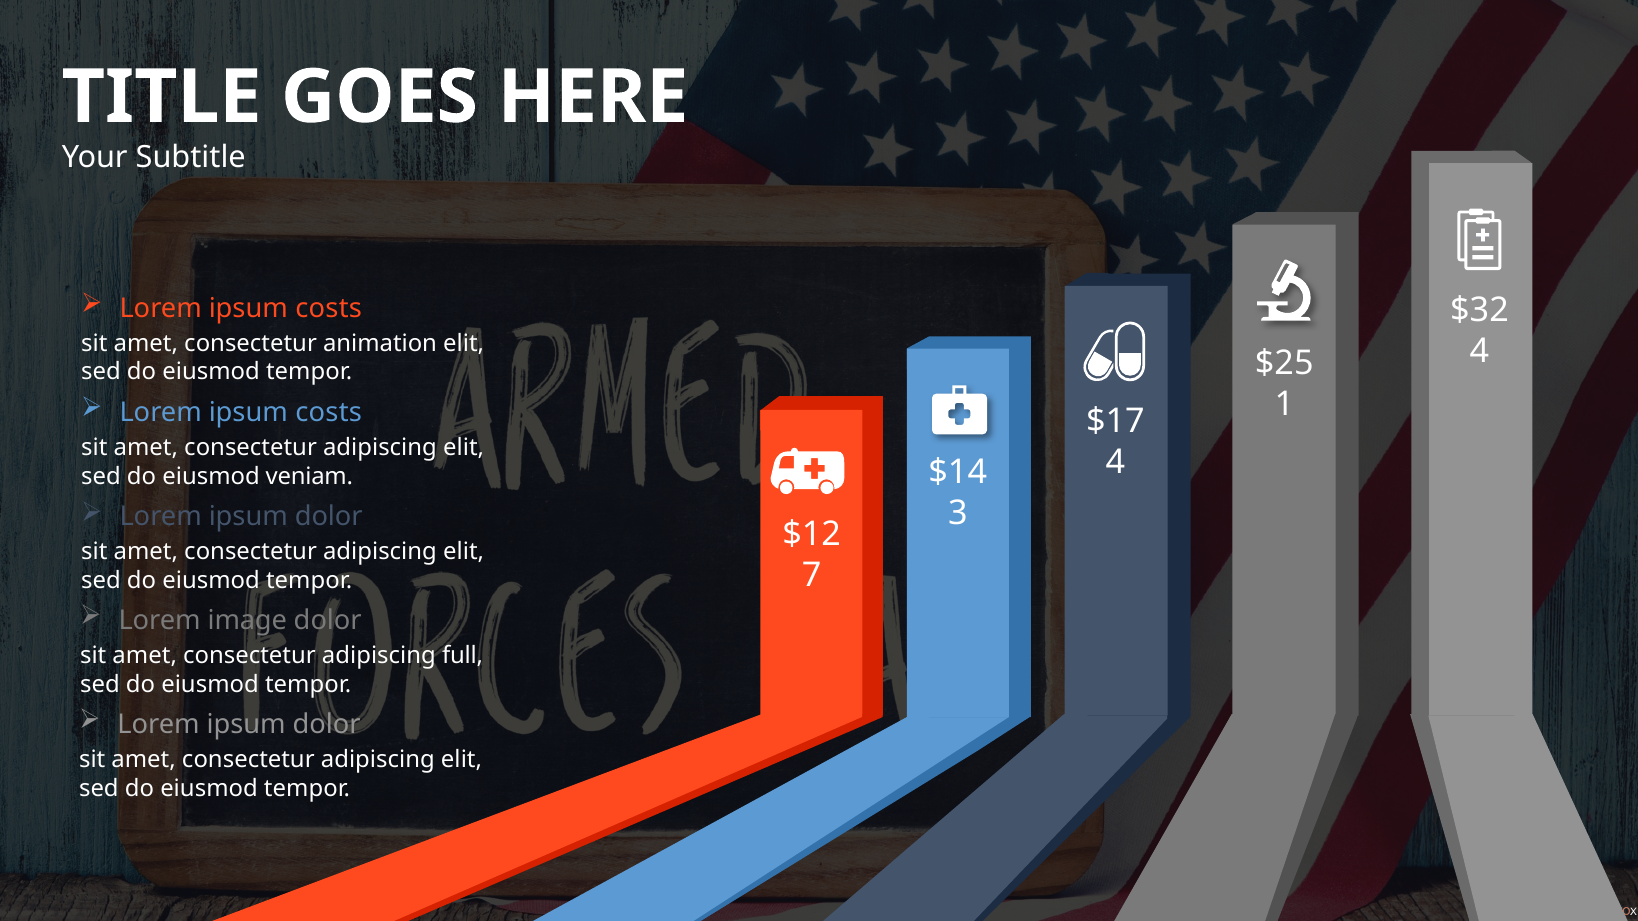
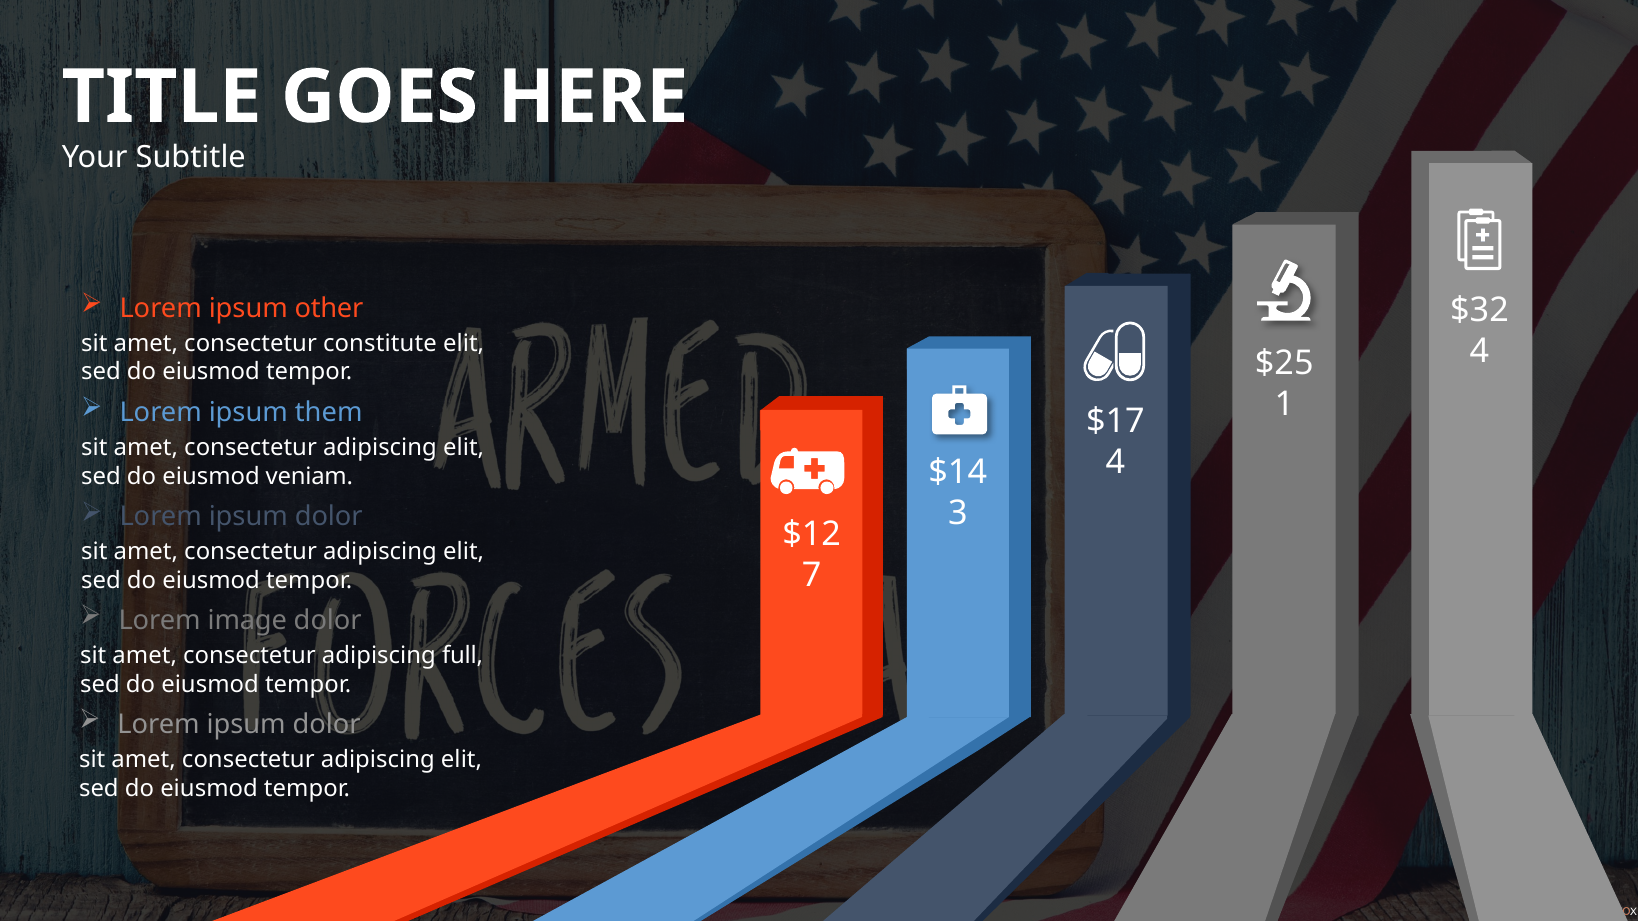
costs at (329, 308): costs -> other
animation: animation -> constitute
costs at (329, 413): costs -> them
